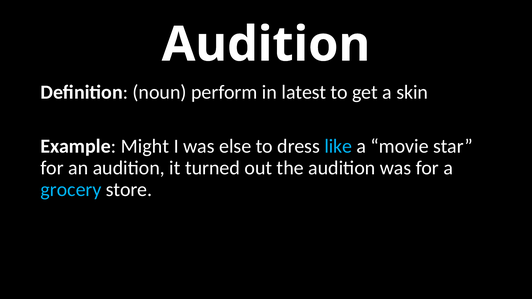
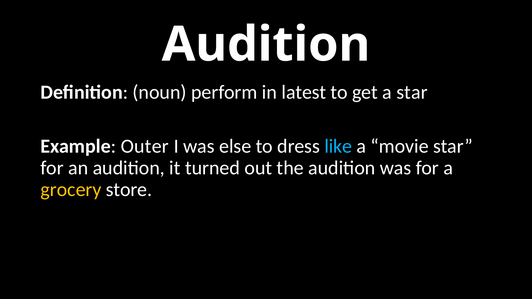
a skin: skin -> star
Might: Might -> Outer
grocery colour: light blue -> yellow
